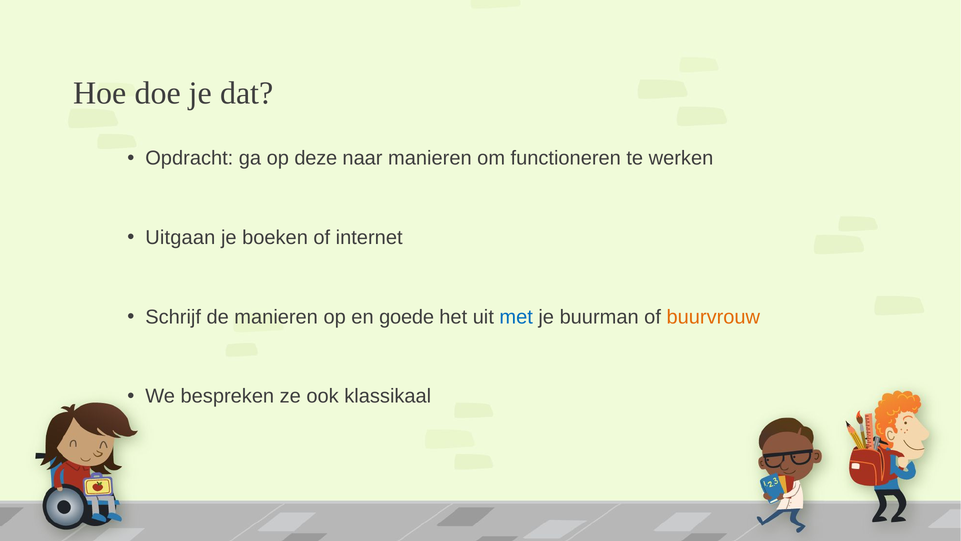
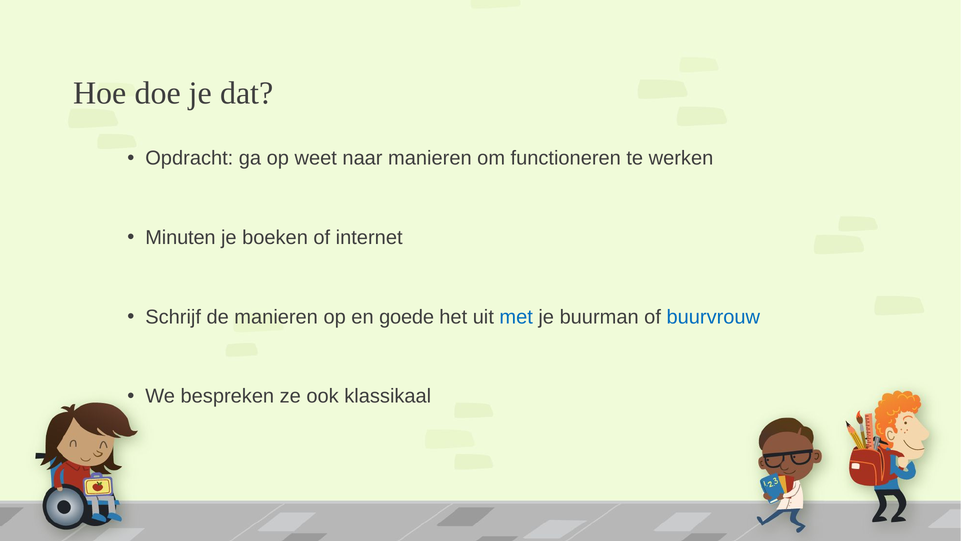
deze: deze -> weet
Uitgaan: Uitgaan -> Minuten
buurvrouw colour: orange -> blue
